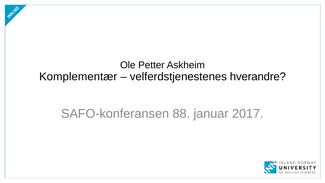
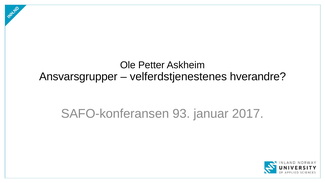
Komplementær: Komplementær -> Ansvarsgrupper
88: 88 -> 93
